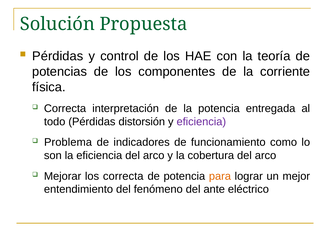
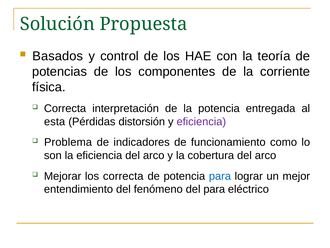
Pérdidas at (58, 56): Pérdidas -> Basados
todo: todo -> esta
para at (220, 176) colour: orange -> blue
del ante: ante -> para
